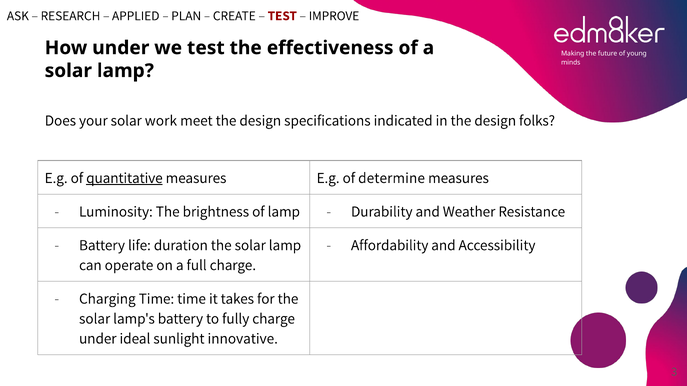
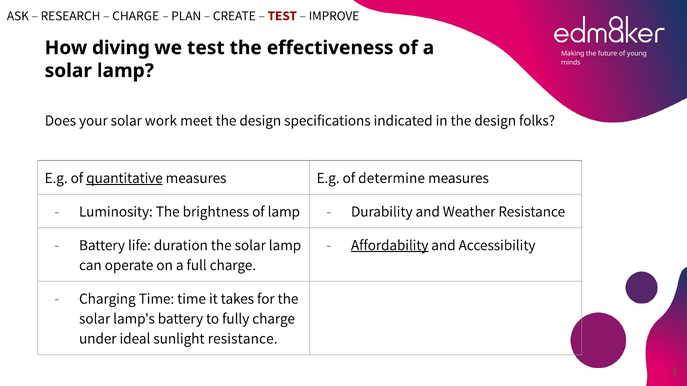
APPLIED at (136, 16): APPLIED -> CHARGE
How under: under -> diving
Affordability underline: none -> present
sunlight innovative: innovative -> resistance
